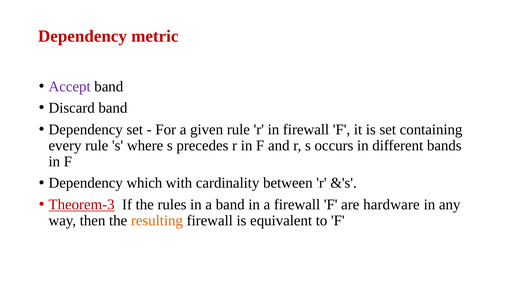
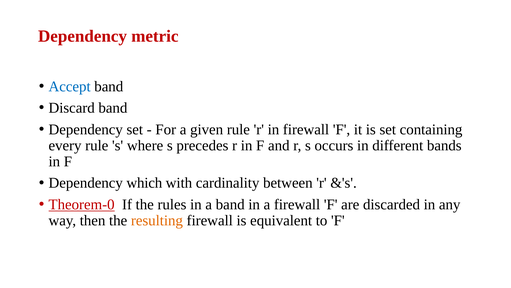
Accept colour: purple -> blue
Theorem-3: Theorem-3 -> Theorem-0
hardware: hardware -> discarded
